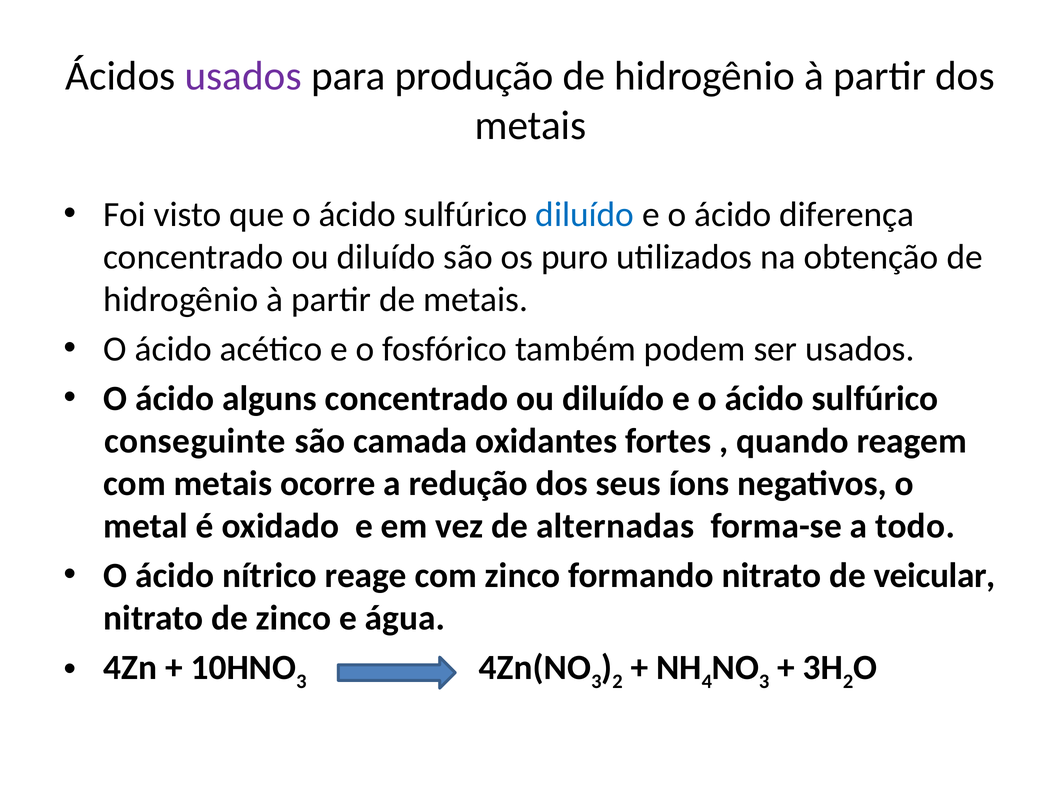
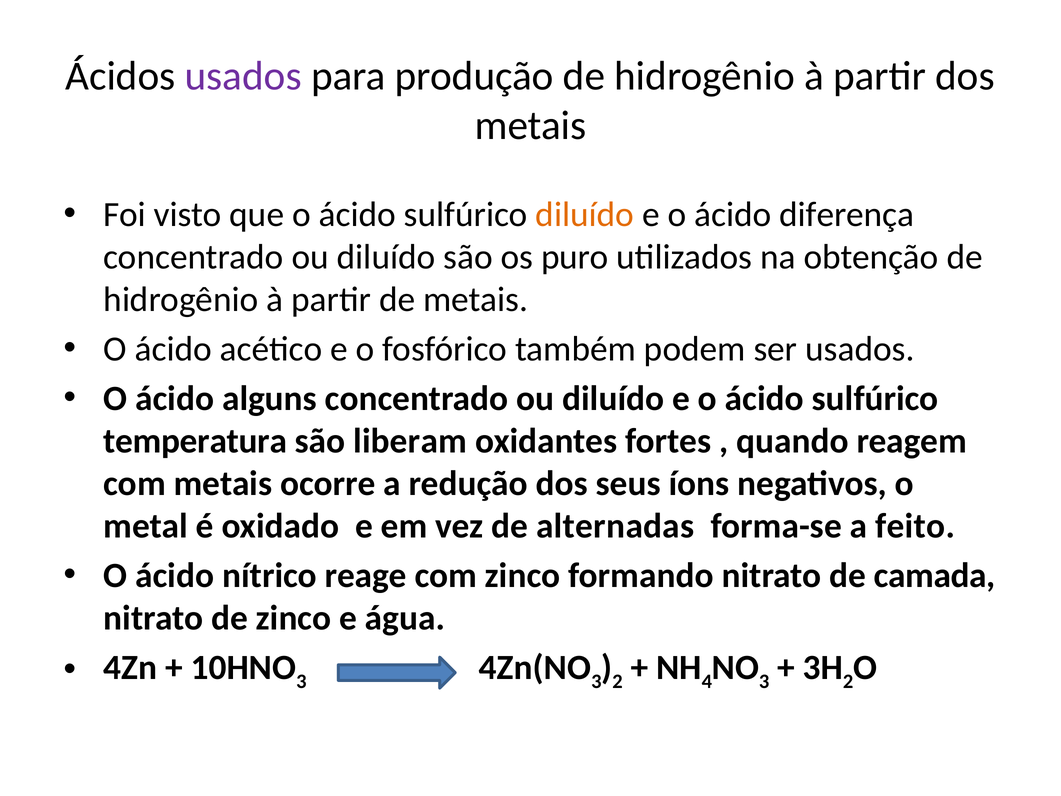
diluído at (585, 215) colour: blue -> orange
conseguinte: conseguinte -> temperatura
camada: camada -> liberam
todo: todo -> feito
veicular: veicular -> camada
